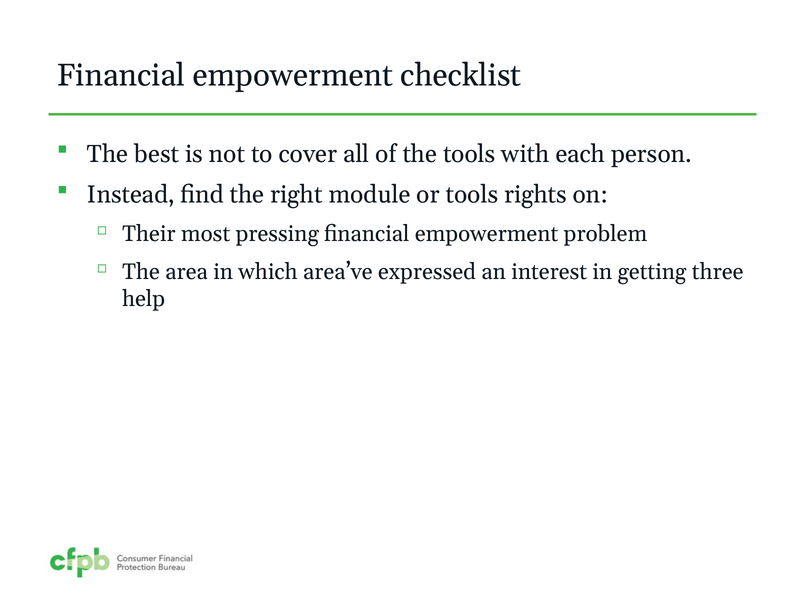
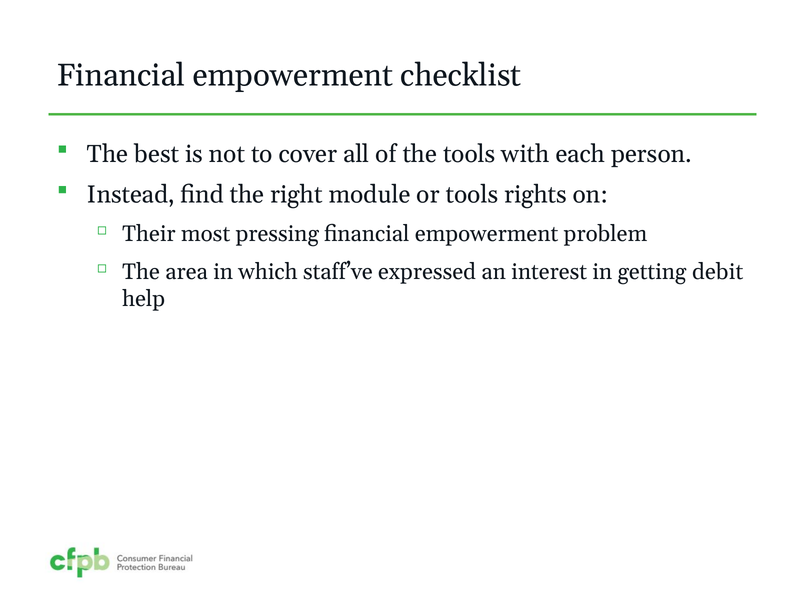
area’ve: area’ve -> staff’ve
three: three -> debit
